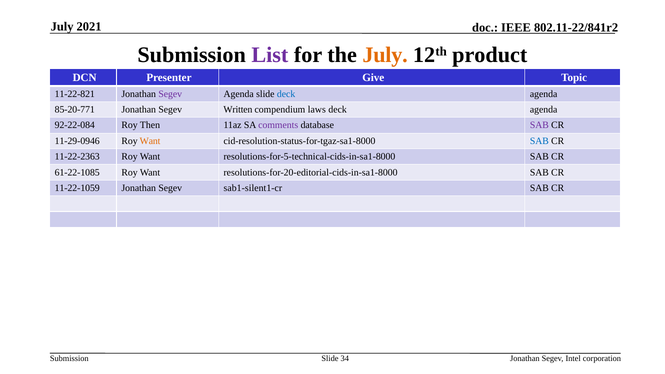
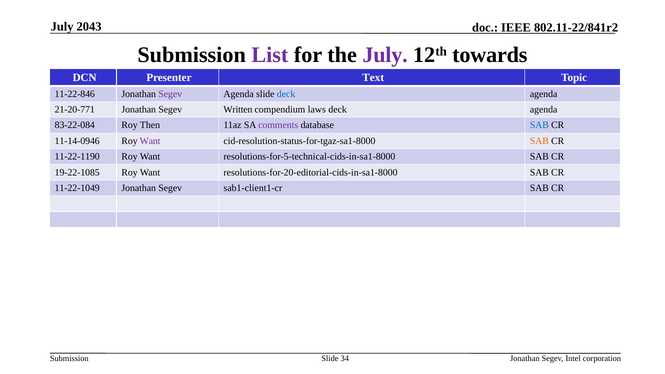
2021: 2021 -> 2043
July at (385, 55) colour: orange -> purple
product: product -> towards
Give: Give -> Text
11-22-821: 11-22-821 -> 11-22-846
85-20-771: 85-20-771 -> 21-20-771
92-22-084: 92-22-084 -> 83-22-084
SAB at (539, 125) colour: purple -> blue
11-29-0946: 11-29-0946 -> 11-14-0946
Want at (150, 141) colour: orange -> purple
SAB at (539, 141) colour: blue -> orange
11-22-2363: 11-22-2363 -> 11-22-1190
61-22-1085: 61-22-1085 -> 19-22-1085
11-22-1059: 11-22-1059 -> 11-22-1049
sab1-silent1-cr: sab1-silent1-cr -> sab1-client1-cr
